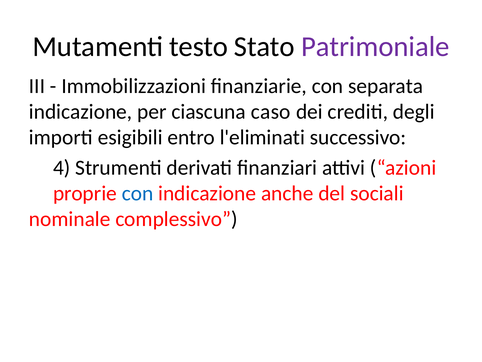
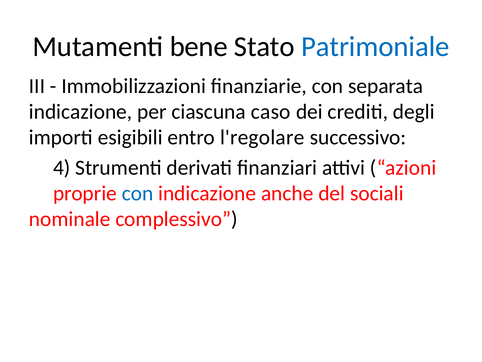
testo: testo -> bene
Patrimoniale colour: purple -> blue
l'eliminati: l'eliminati -> l'regolare
